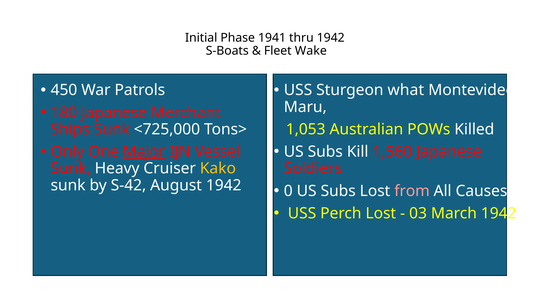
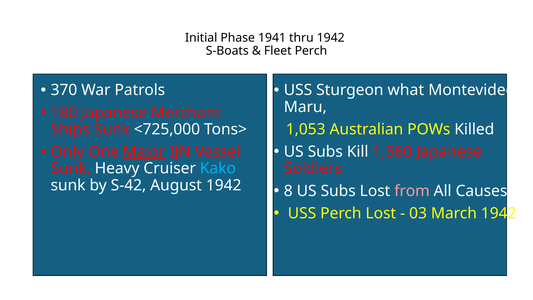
Fleet Wake: Wake -> Perch
450: 450 -> 370
Kako colour: yellow -> light blue
0: 0 -> 8
